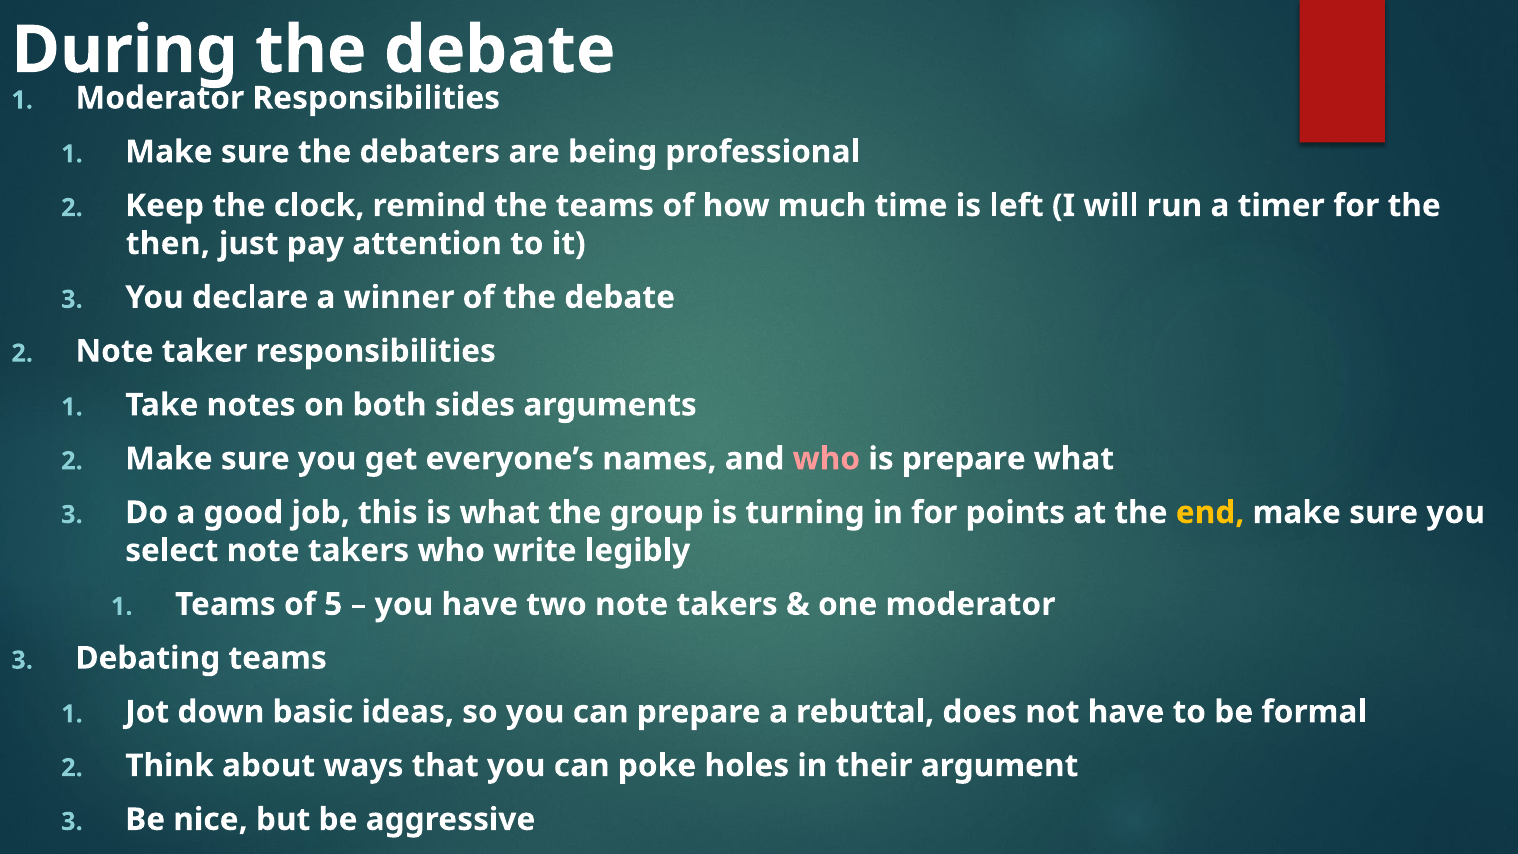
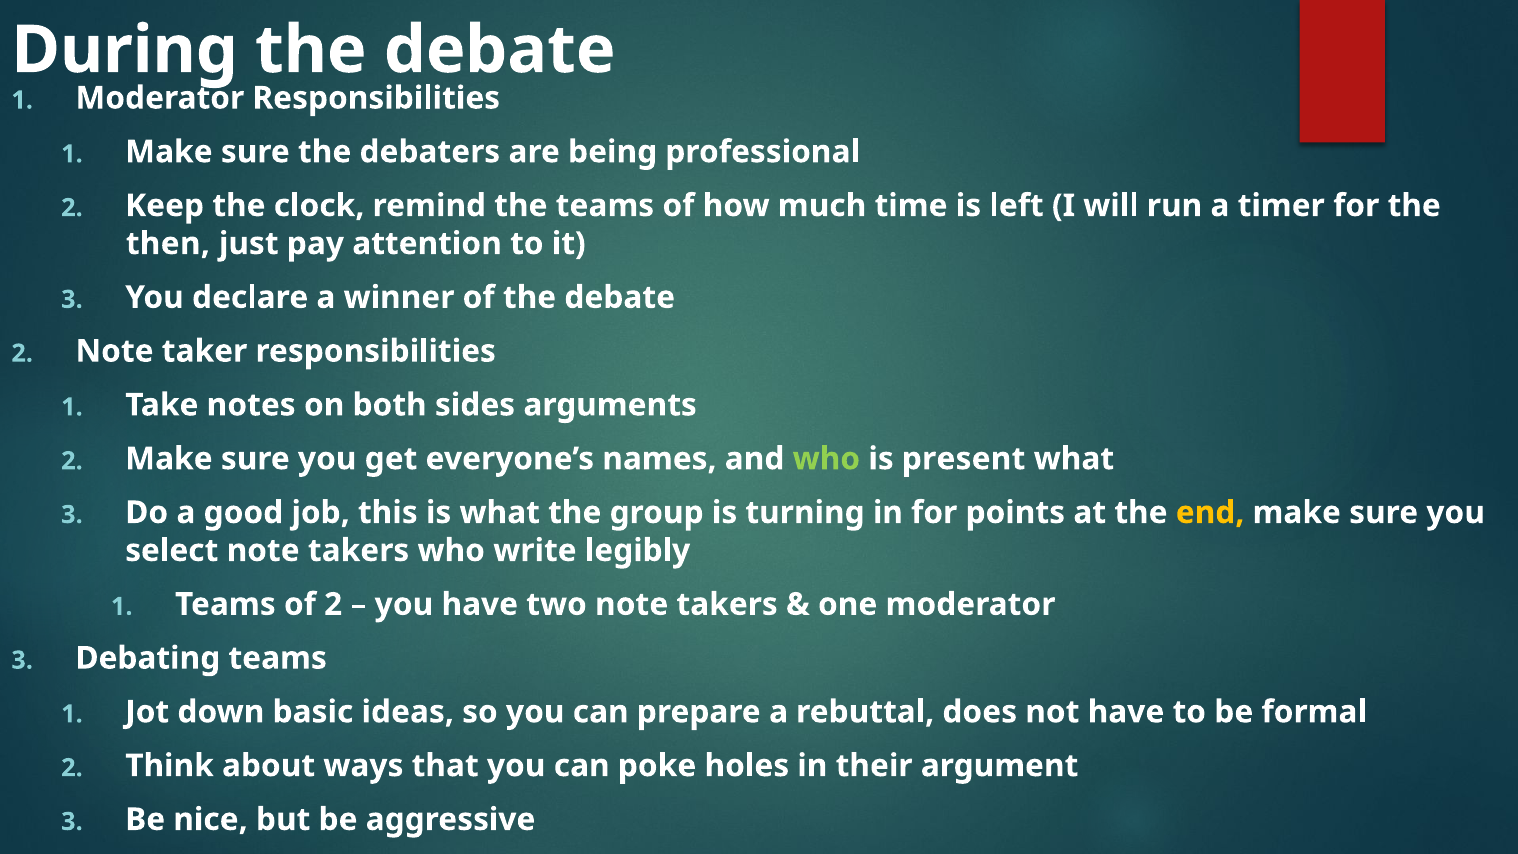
who at (826, 459) colour: pink -> light green
is prepare: prepare -> present
of 5: 5 -> 2
